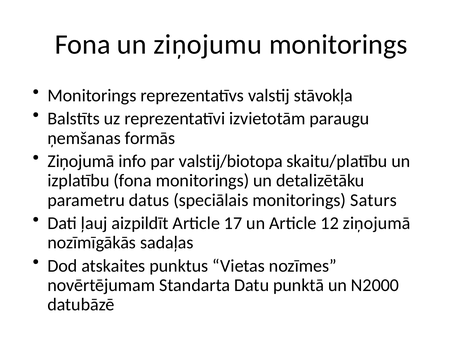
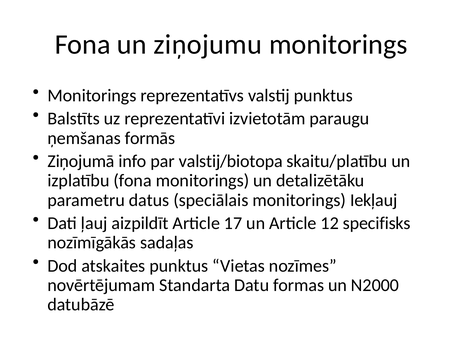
valstij stāvokļa: stāvokļa -> punktus
Saturs: Saturs -> Iekļauj
12 ziņojumā: ziņojumā -> specifisks
punktā: punktā -> formas
